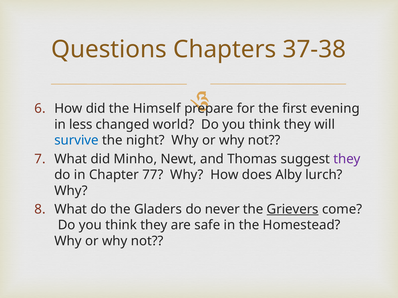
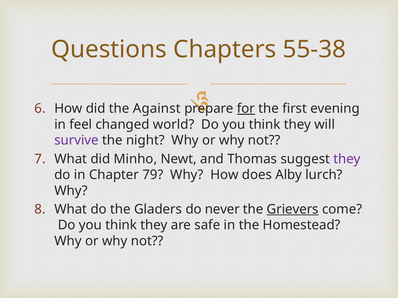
37-38: 37-38 -> 55-38
Himself: Himself -> Against
for underline: none -> present
less: less -> feel
survive colour: blue -> purple
77: 77 -> 79
